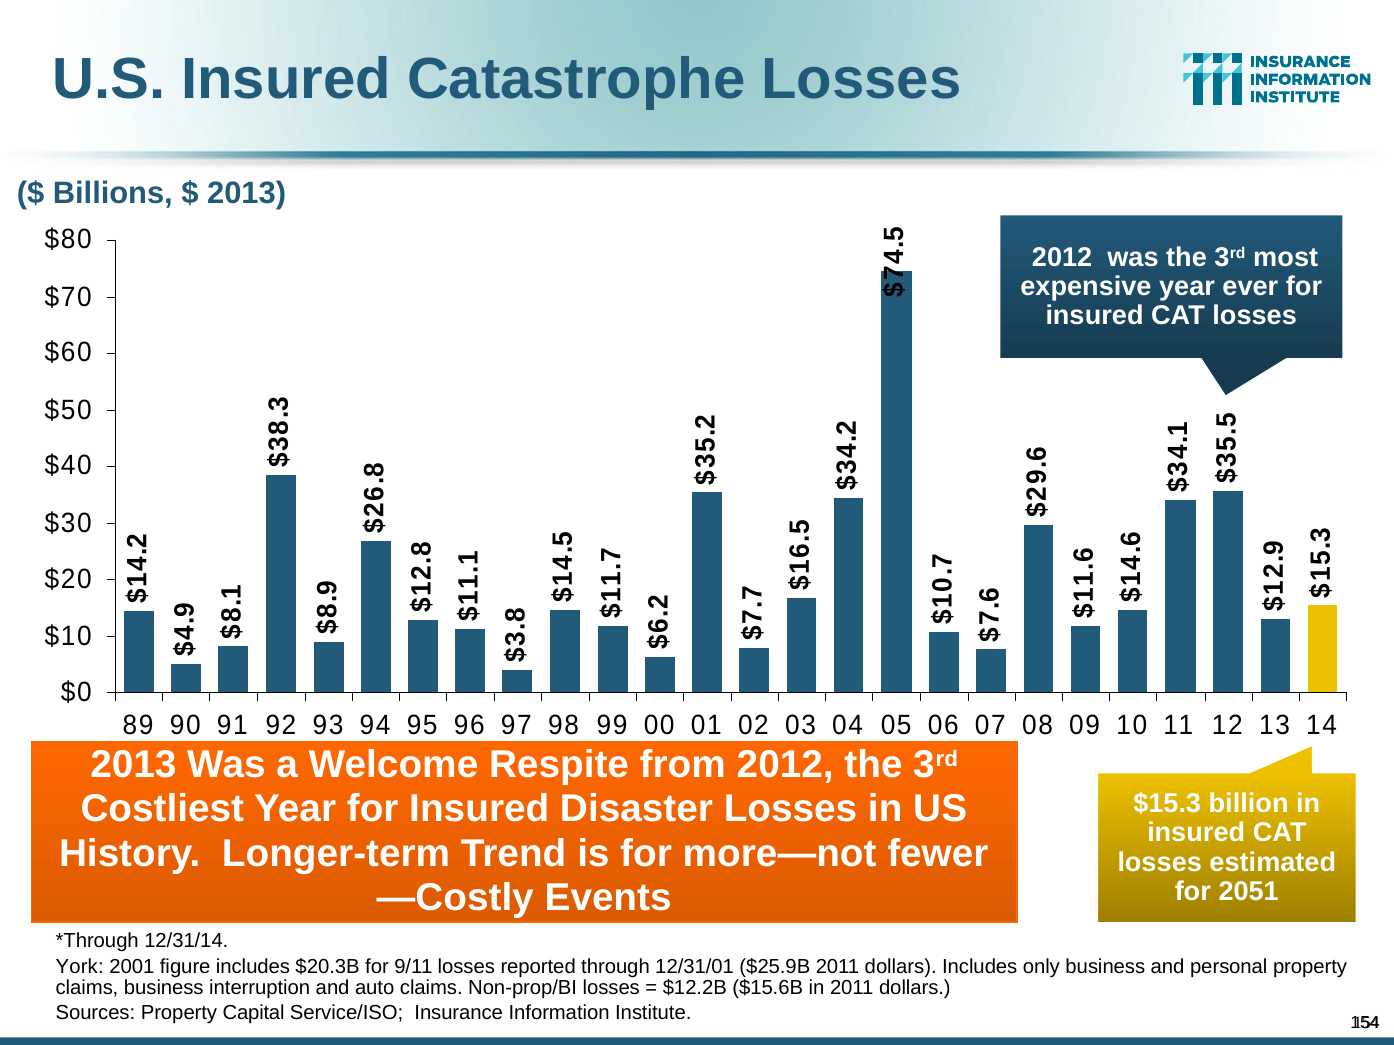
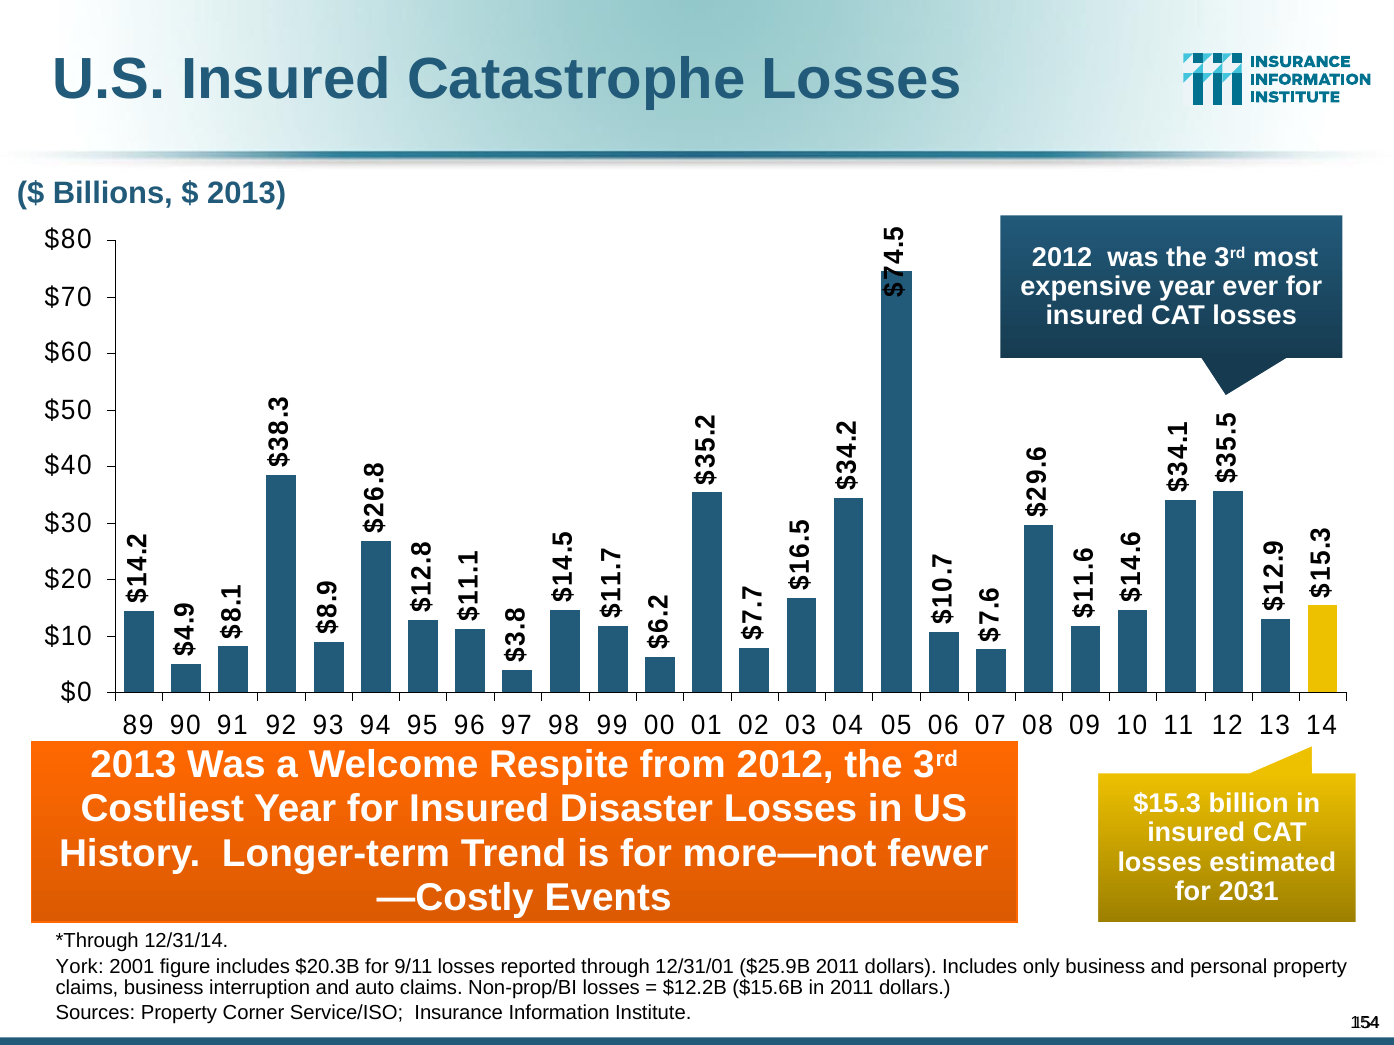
2051: 2051 -> 2031
Capital: Capital -> Corner
